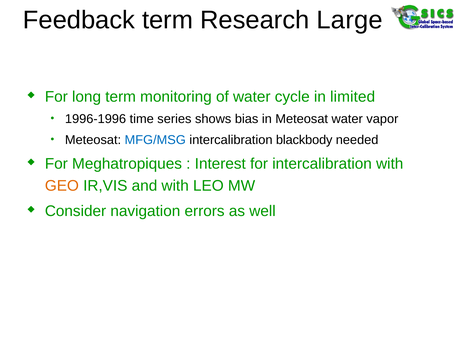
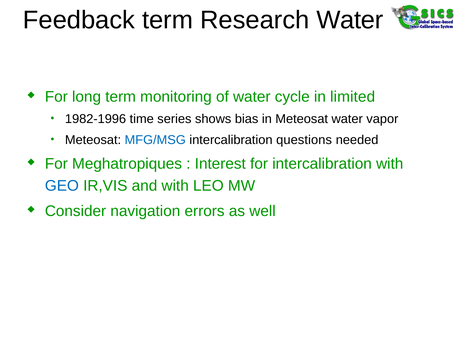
Research Large: Large -> Water
1996-1996: 1996-1996 -> 1982-1996
blackbody: blackbody -> questions
GEO colour: orange -> blue
